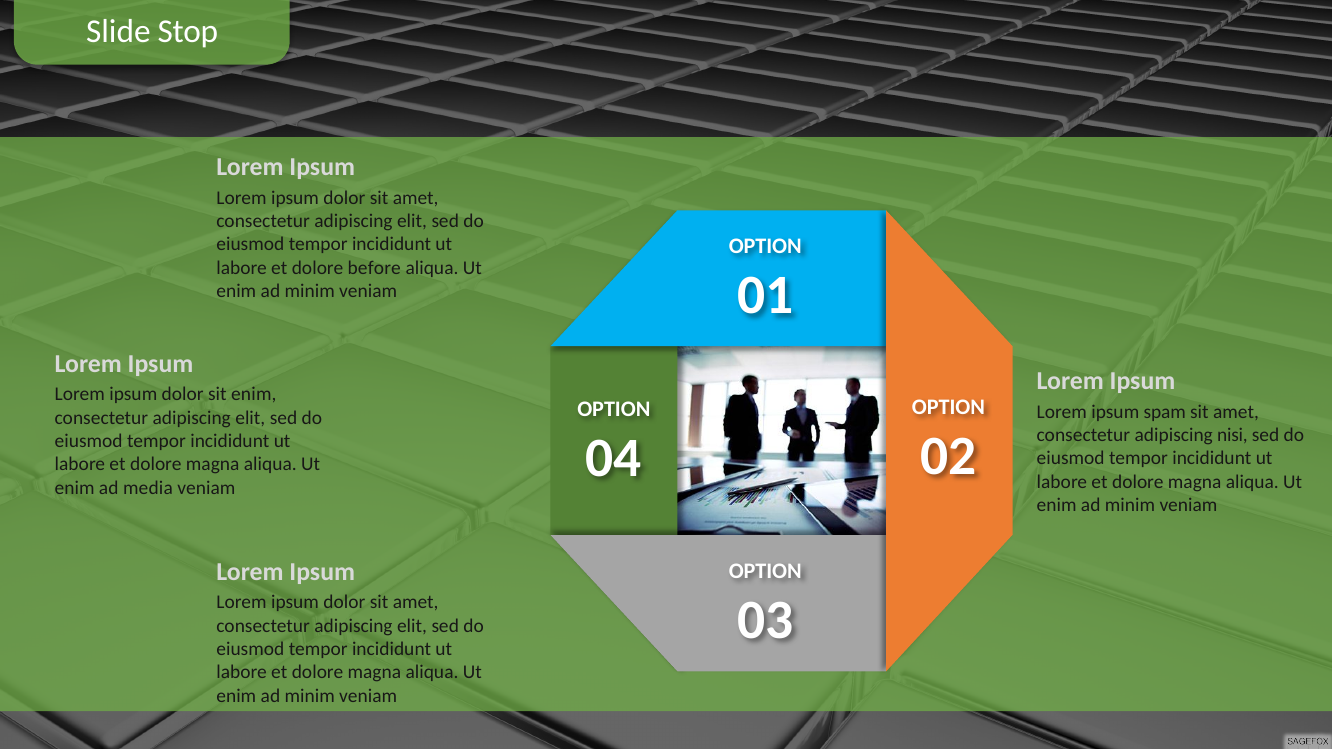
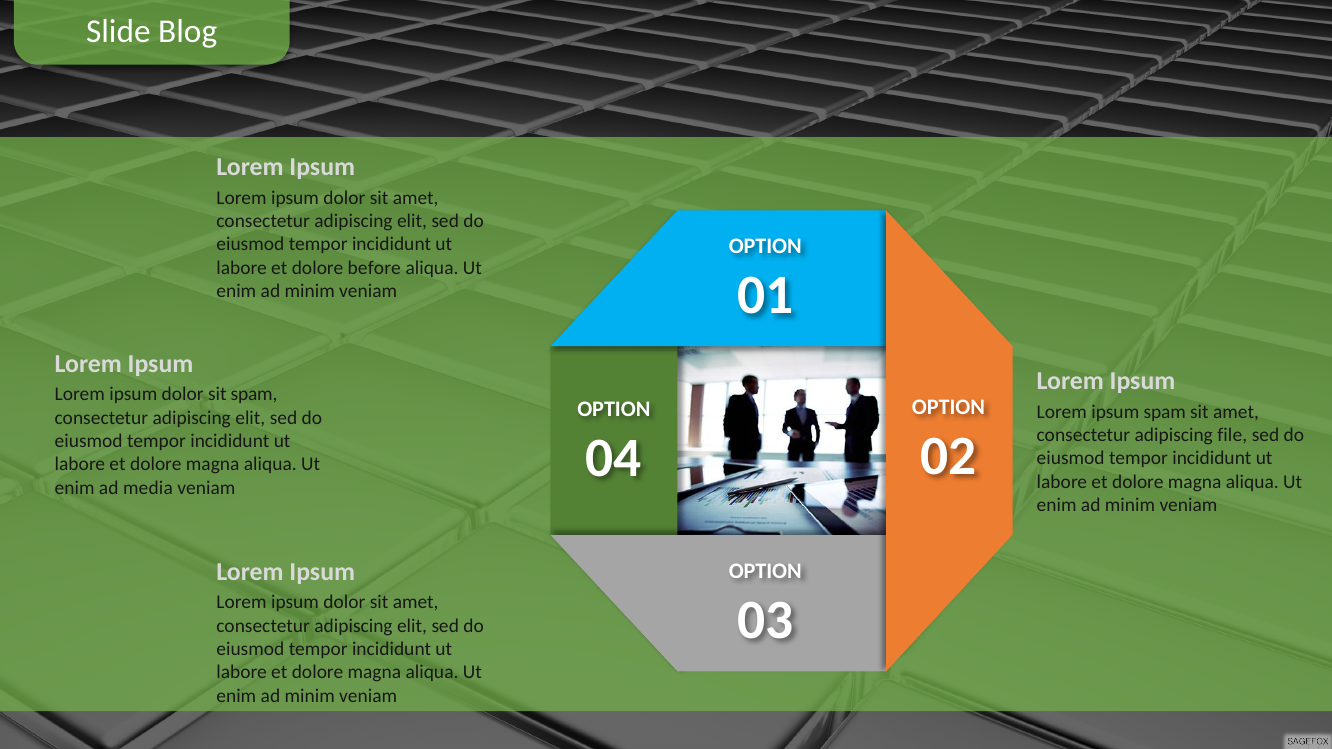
Stop: Stop -> Blog
sit enim: enim -> spam
nisi: nisi -> file
